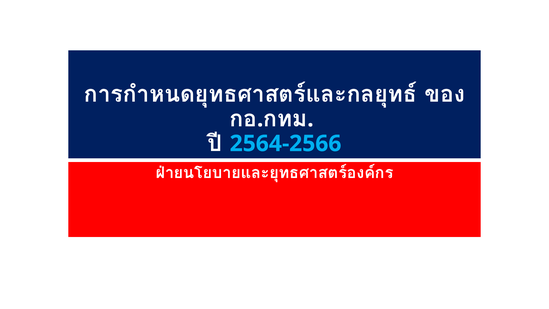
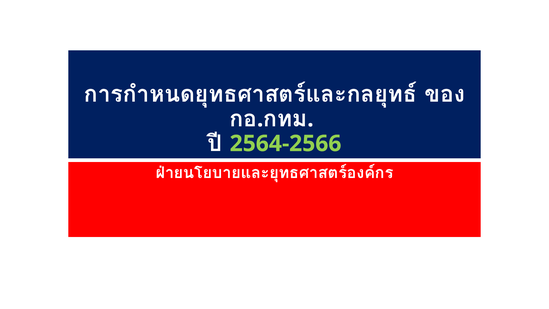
2564-2566 colour: light blue -> light green
